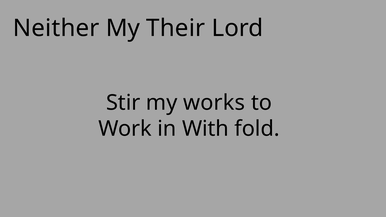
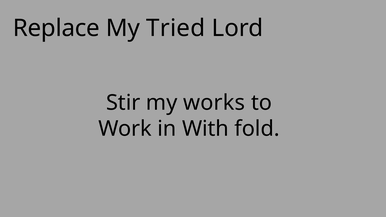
Neither: Neither -> Replace
Their: Their -> Tried
